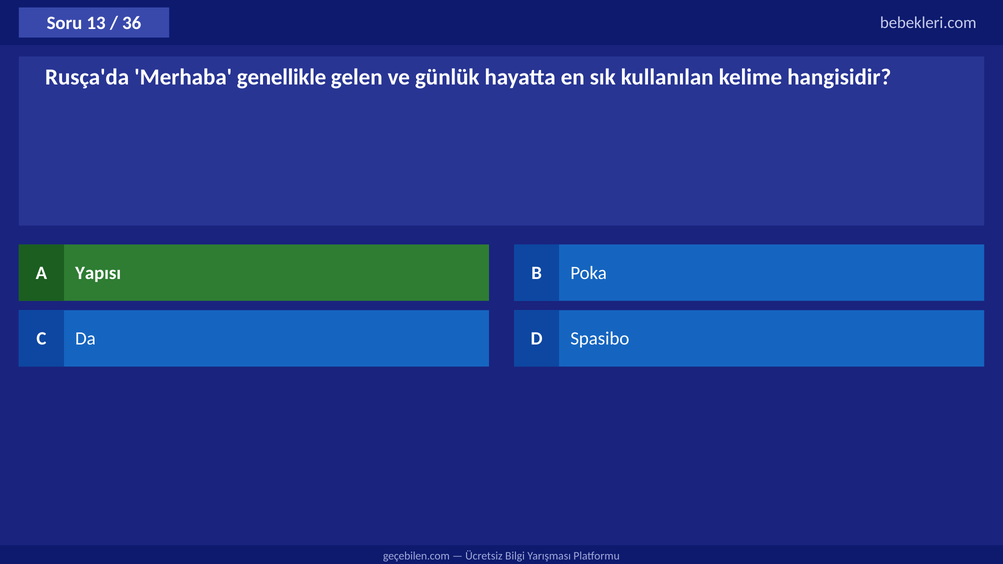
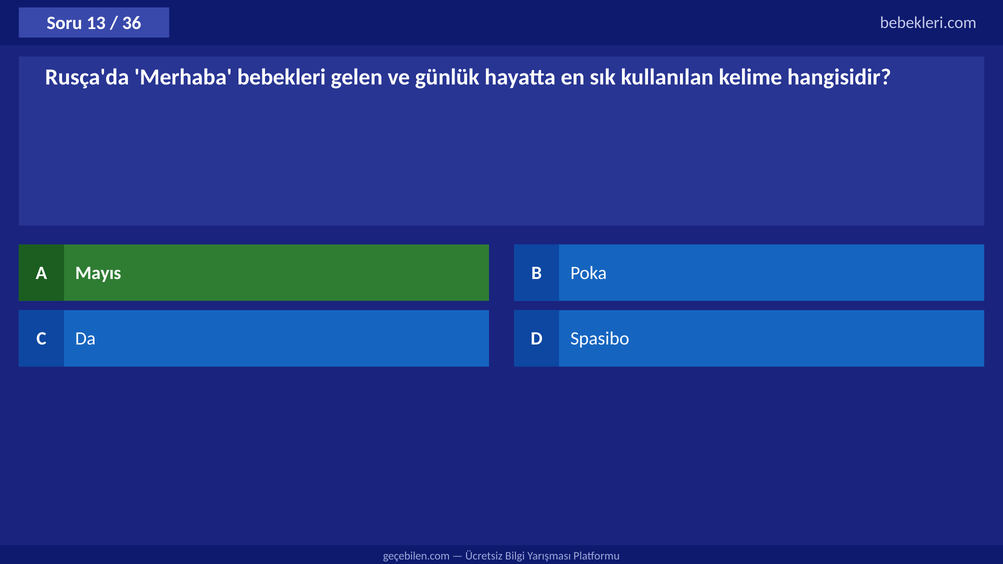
genellikle: genellikle -> bebekleri
Yapısı: Yapısı -> Mayıs
